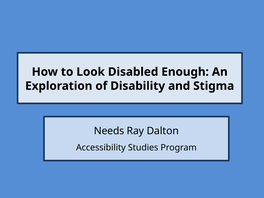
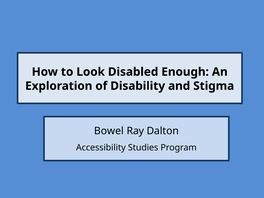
Needs: Needs -> Bowel
